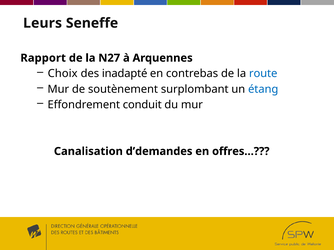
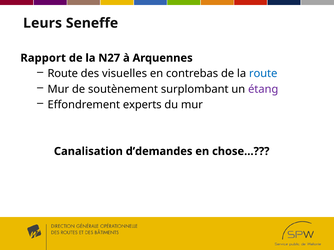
Choix at (63, 74): Choix -> Route
inadapté: inadapté -> visuelles
étang colour: blue -> purple
conduit: conduit -> experts
offres…: offres… -> chose…
